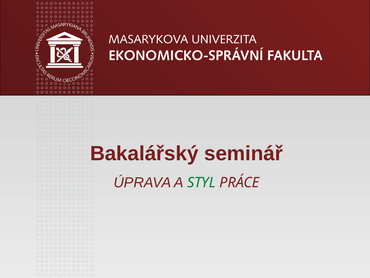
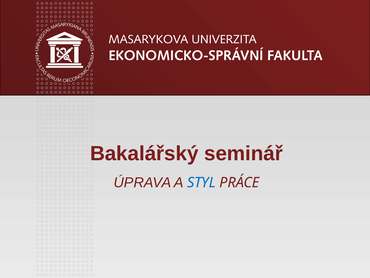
STYL colour: green -> blue
